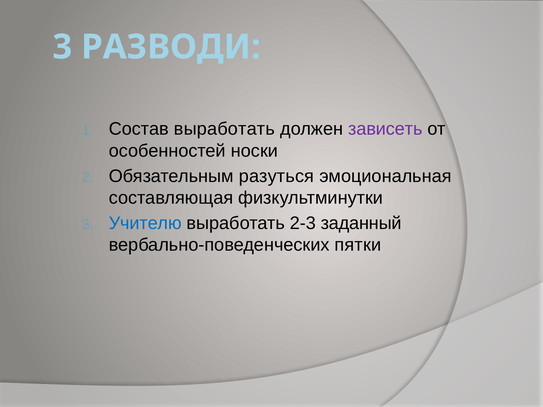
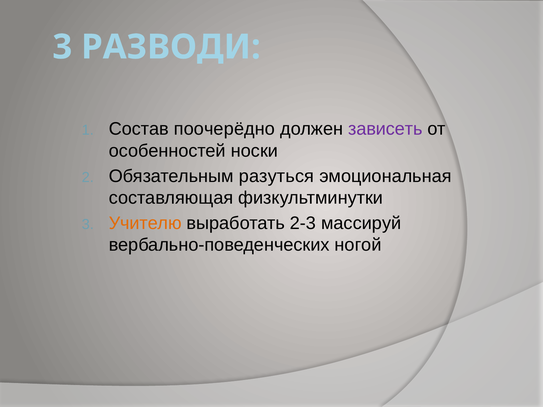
Состав выработать: выработать -> поочерёдно
Учителю colour: blue -> orange
заданный: заданный -> массируй
пятки: пятки -> ногой
